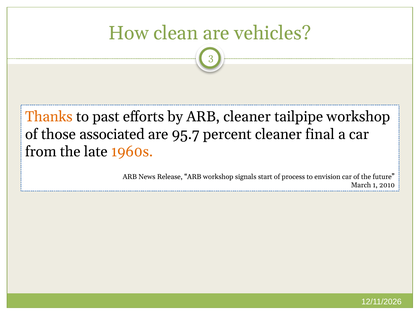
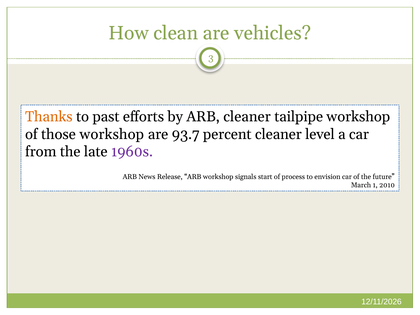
those associated: associated -> workshop
95.7: 95.7 -> 93.7
final: final -> level
1960s colour: orange -> purple
